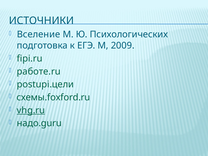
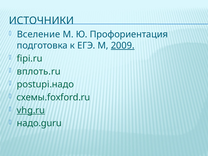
Психологических: Психологических -> Профориентация
2009 underline: none -> present
работе.ru: работе.ru -> вплоть.ru
postupi.цели: postupi.цели -> postupi.надо
